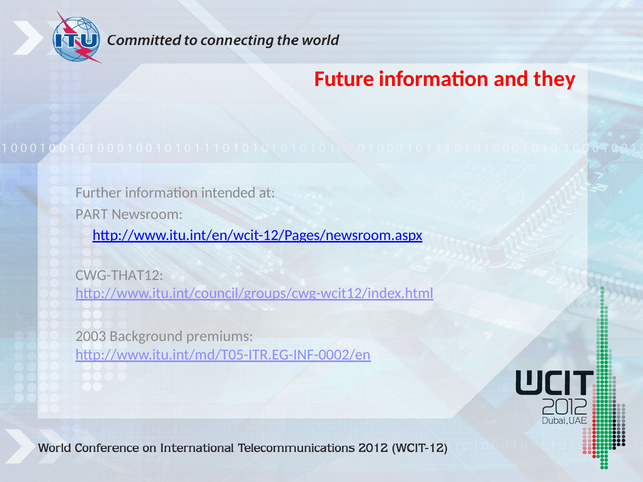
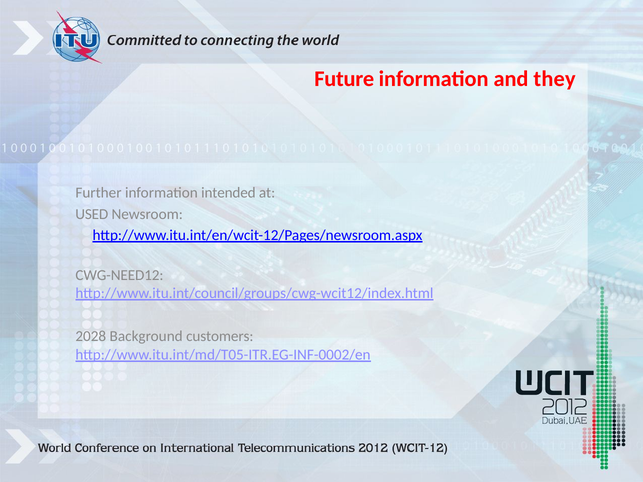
PART: PART -> USED
CWG-THAT12: CWG-THAT12 -> CWG-NEED12
2003: 2003 -> 2028
premiums: premiums -> customers
